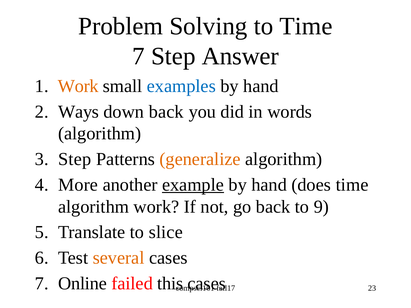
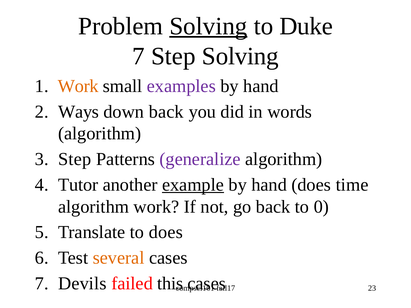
Solving at (208, 26) underline: none -> present
to Time: Time -> Duke
Step Answer: Answer -> Solving
examples colour: blue -> purple
generalize colour: orange -> purple
More: More -> Tutor
9: 9 -> 0
to slice: slice -> does
Online: Online -> Devils
